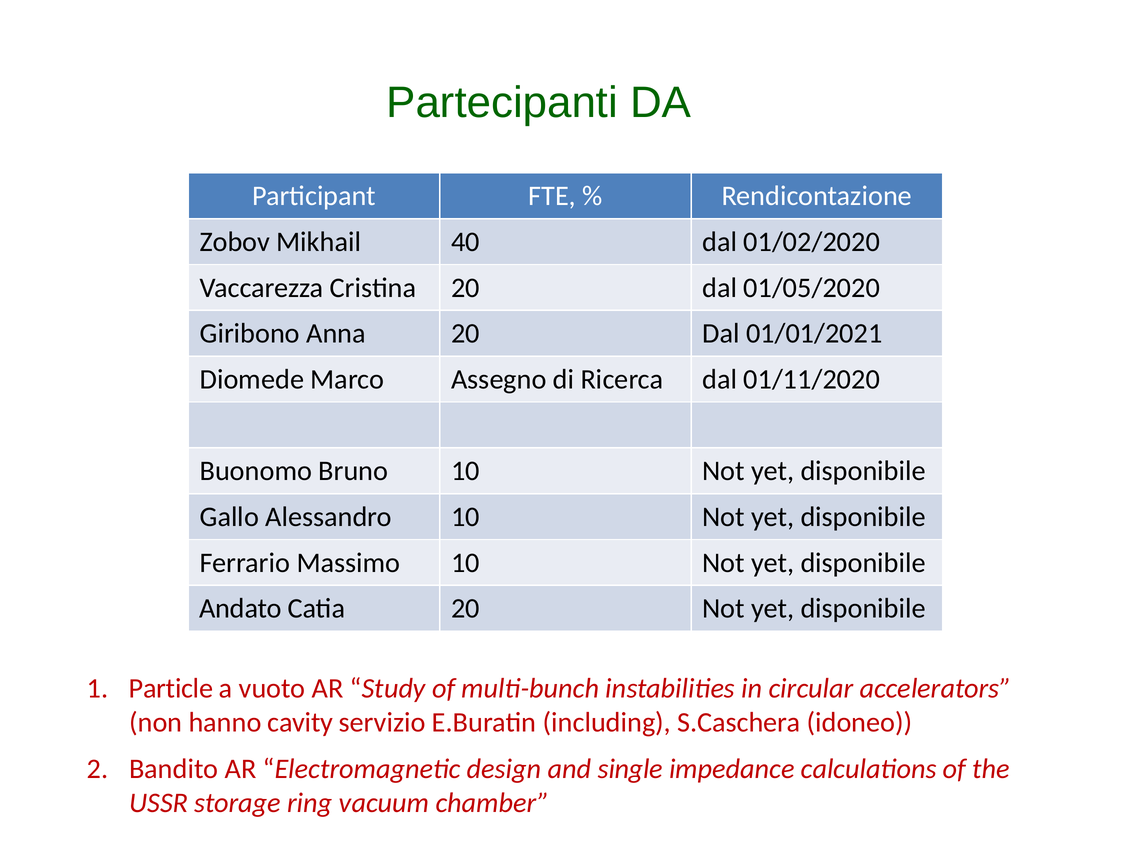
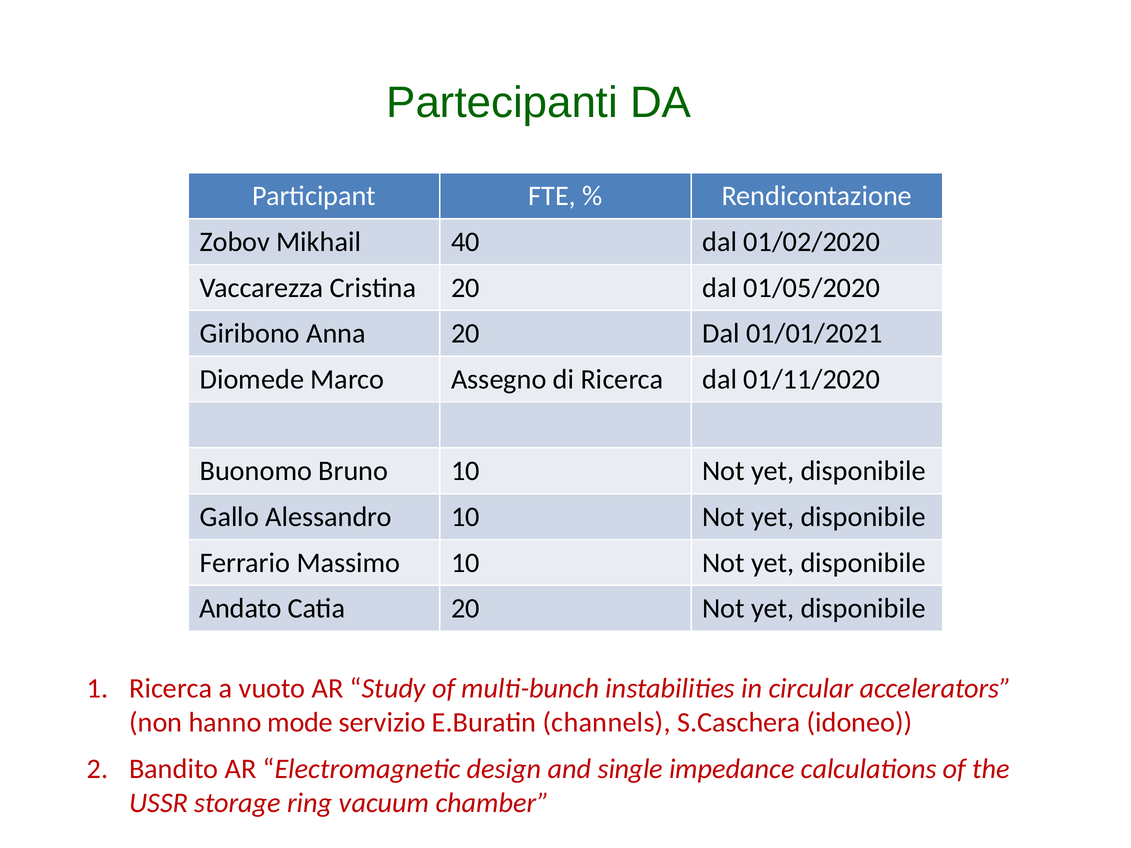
Particle at (171, 689): Particle -> Ricerca
cavity: cavity -> mode
including: including -> channels
